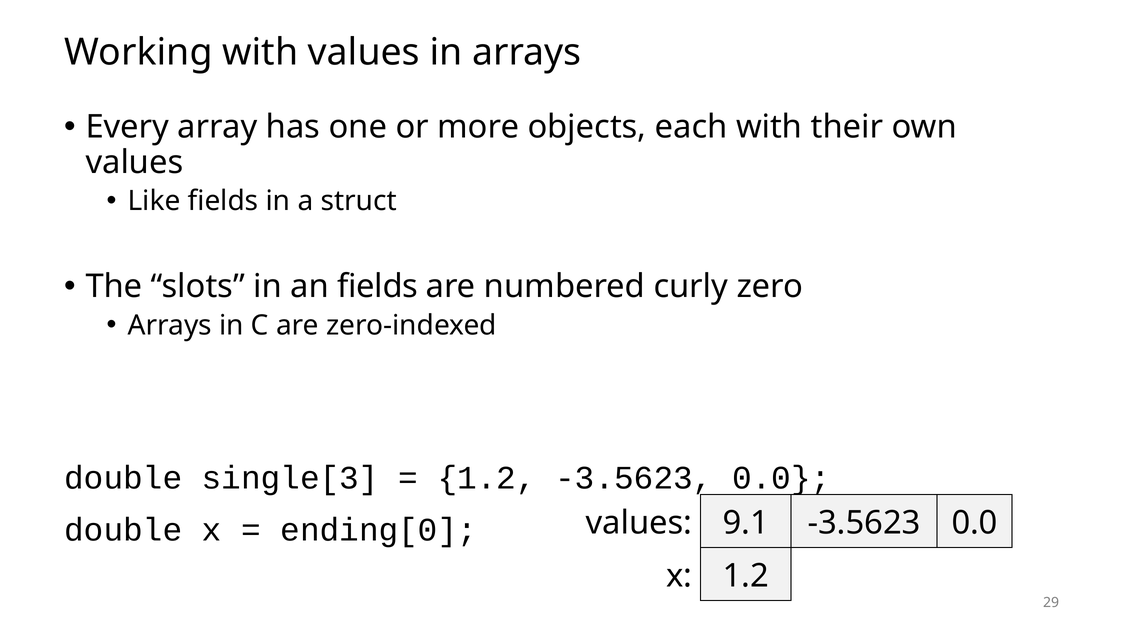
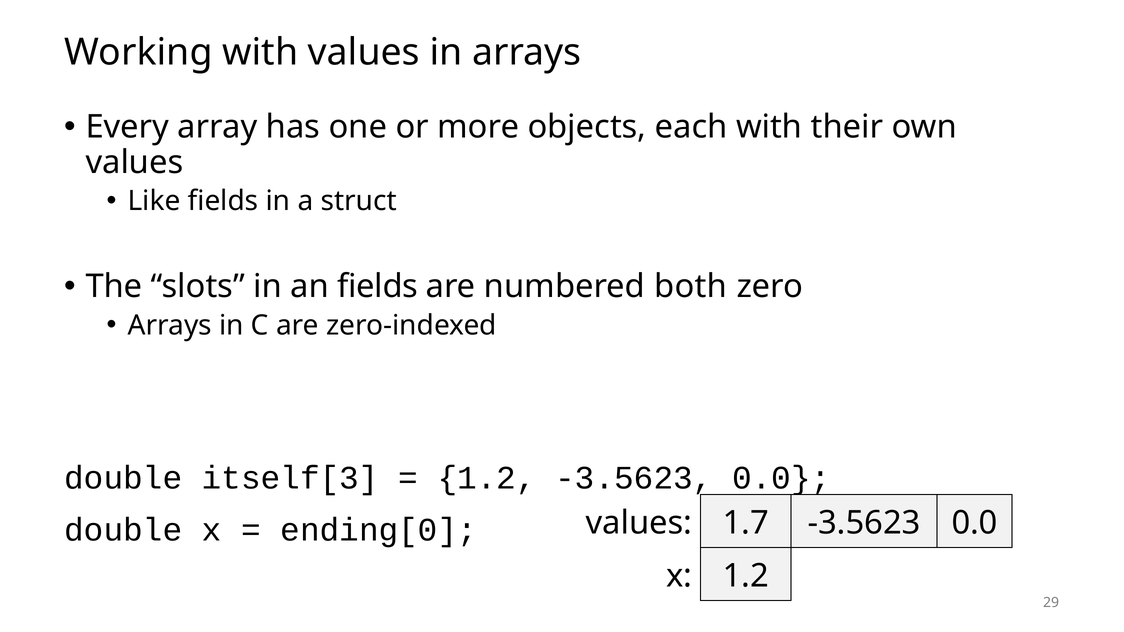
curly: curly -> both
single[3: single[3 -> itself[3
9.1: 9.1 -> 1.7
